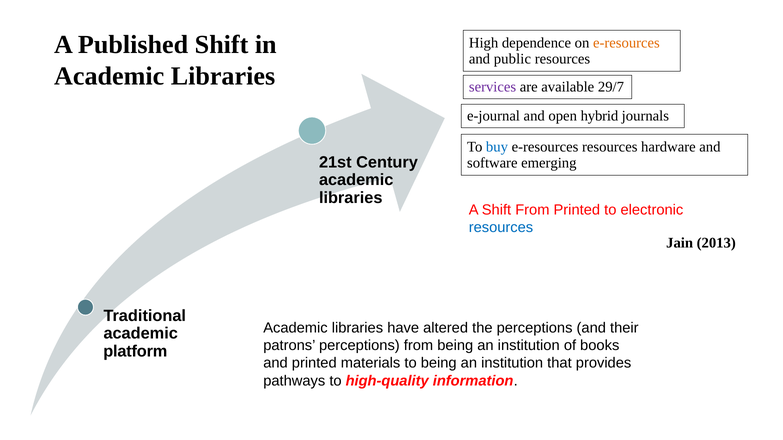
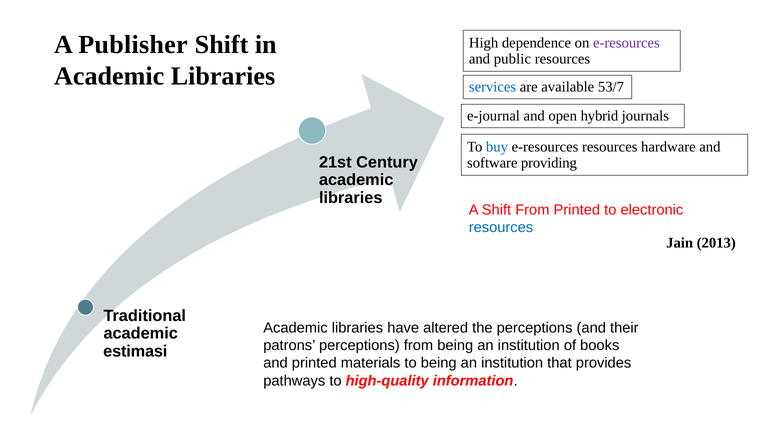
Published: Published -> Publisher
e-resources at (626, 43) colour: orange -> purple
services colour: purple -> blue
29/7: 29/7 -> 53/7
emerging: emerging -> providing
platform: platform -> estimasi
